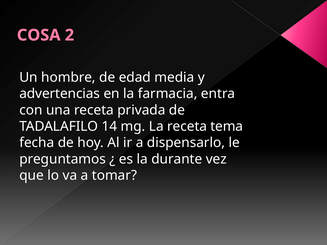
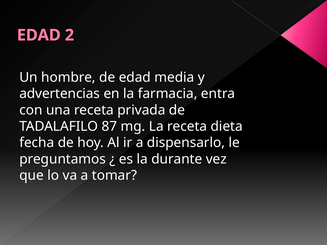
COSA at (39, 35): COSA -> EDAD
14: 14 -> 87
tema: tema -> dieta
